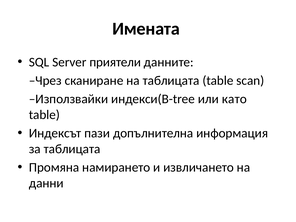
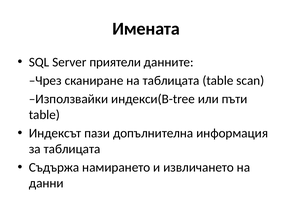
като: като -> пъти
Промяна: Промяна -> Съдържа
